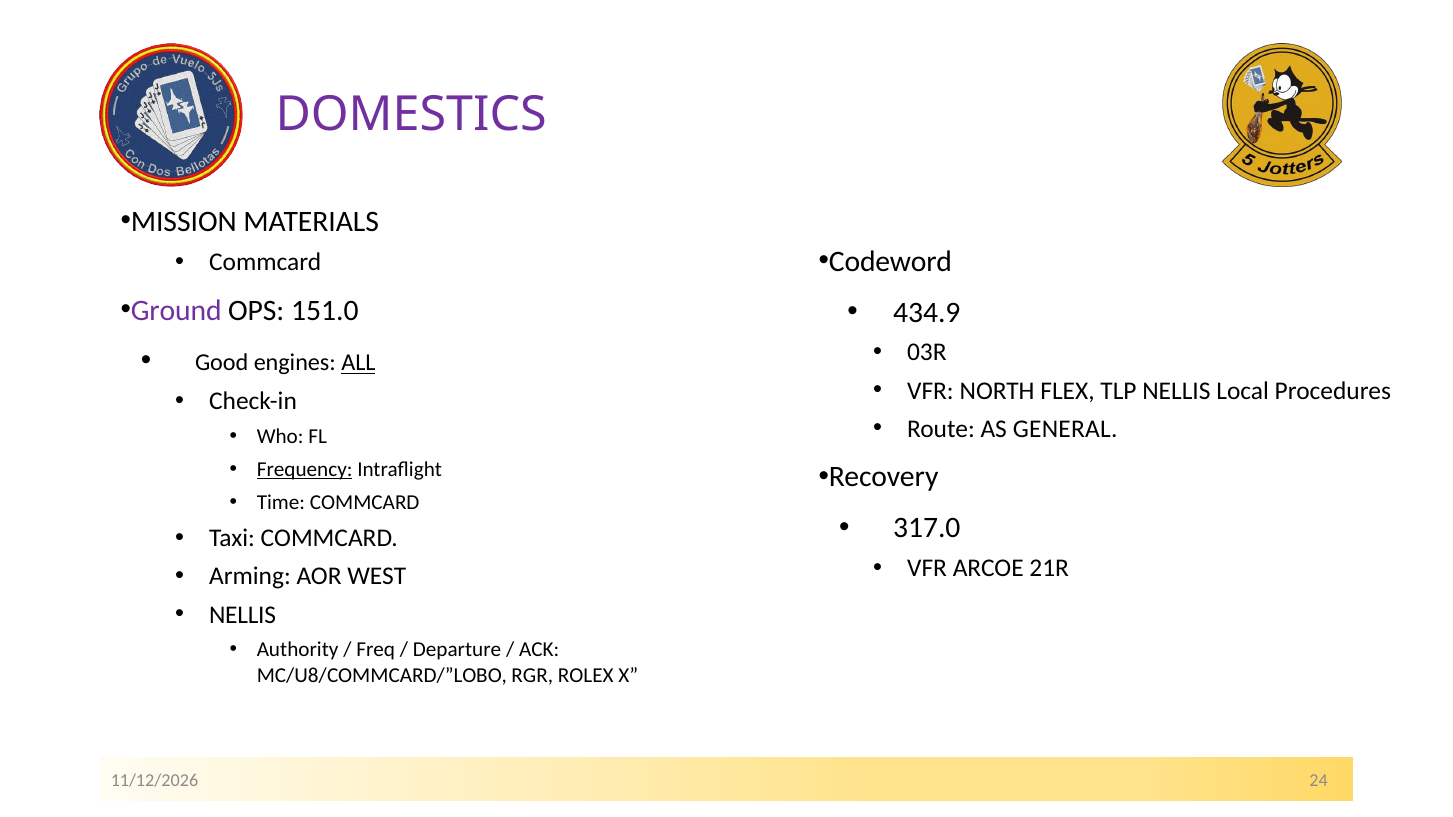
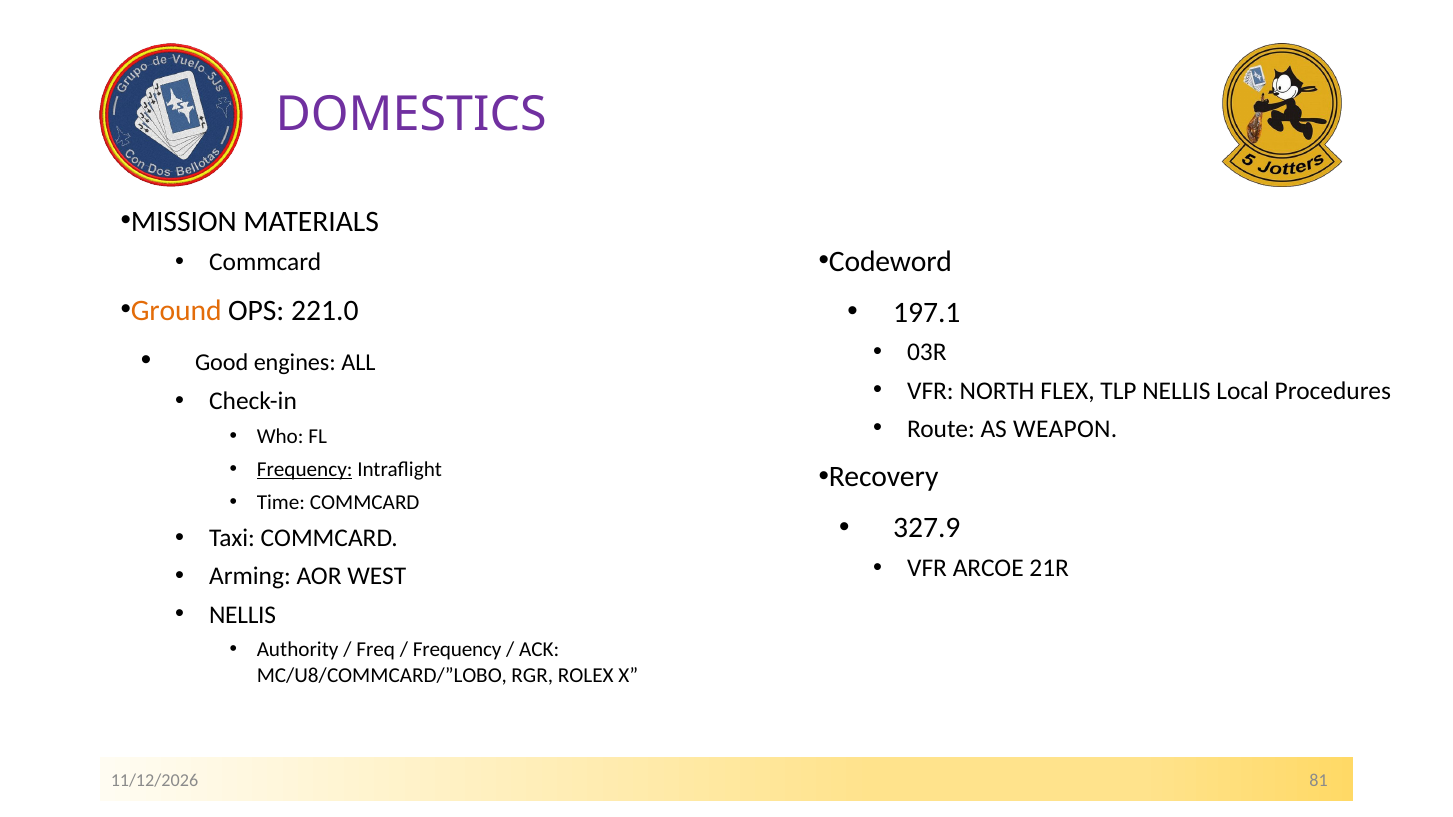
Ground colour: purple -> orange
151.0: 151.0 -> 221.0
434.9: 434.9 -> 197.1
ALL underline: present -> none
GENERAL: GENERAL -> WEAPON
317.0: 317.0 -> 327.9
Departure at (457, 650): Departure -> Frequency
24: 24 -> 81
